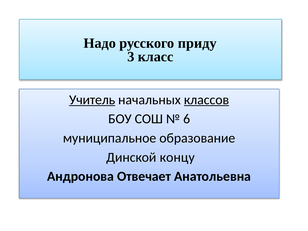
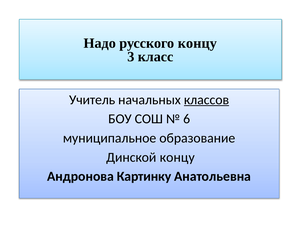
русского приду: приду -> концу
Учитель underline: present -> none
Отвечает: Отвечает -> Картинку
